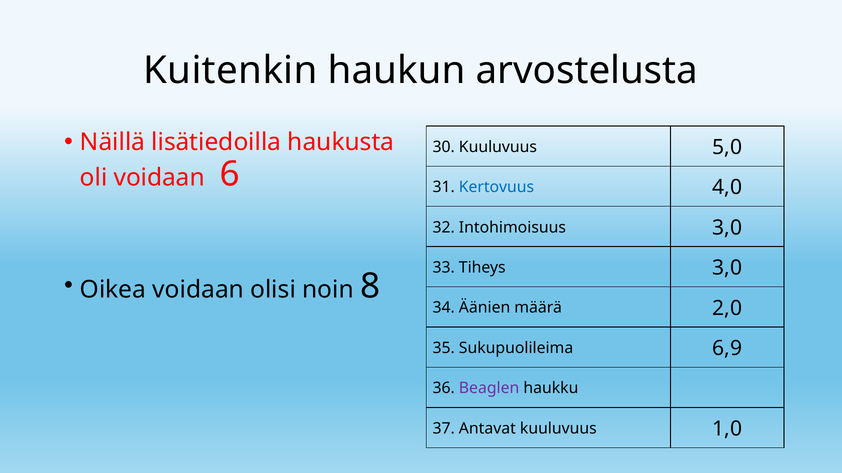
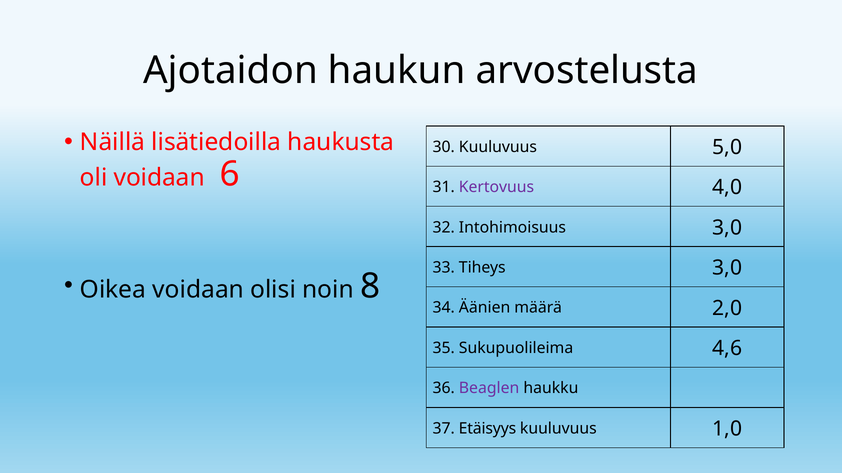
Kuitenkin: Kuitenkin -> Ajotaidon
Kertovuus colour: blue -> purple
6,9: 6,9 -> 4,6
Antavat: Antavat -> Etäisyys
